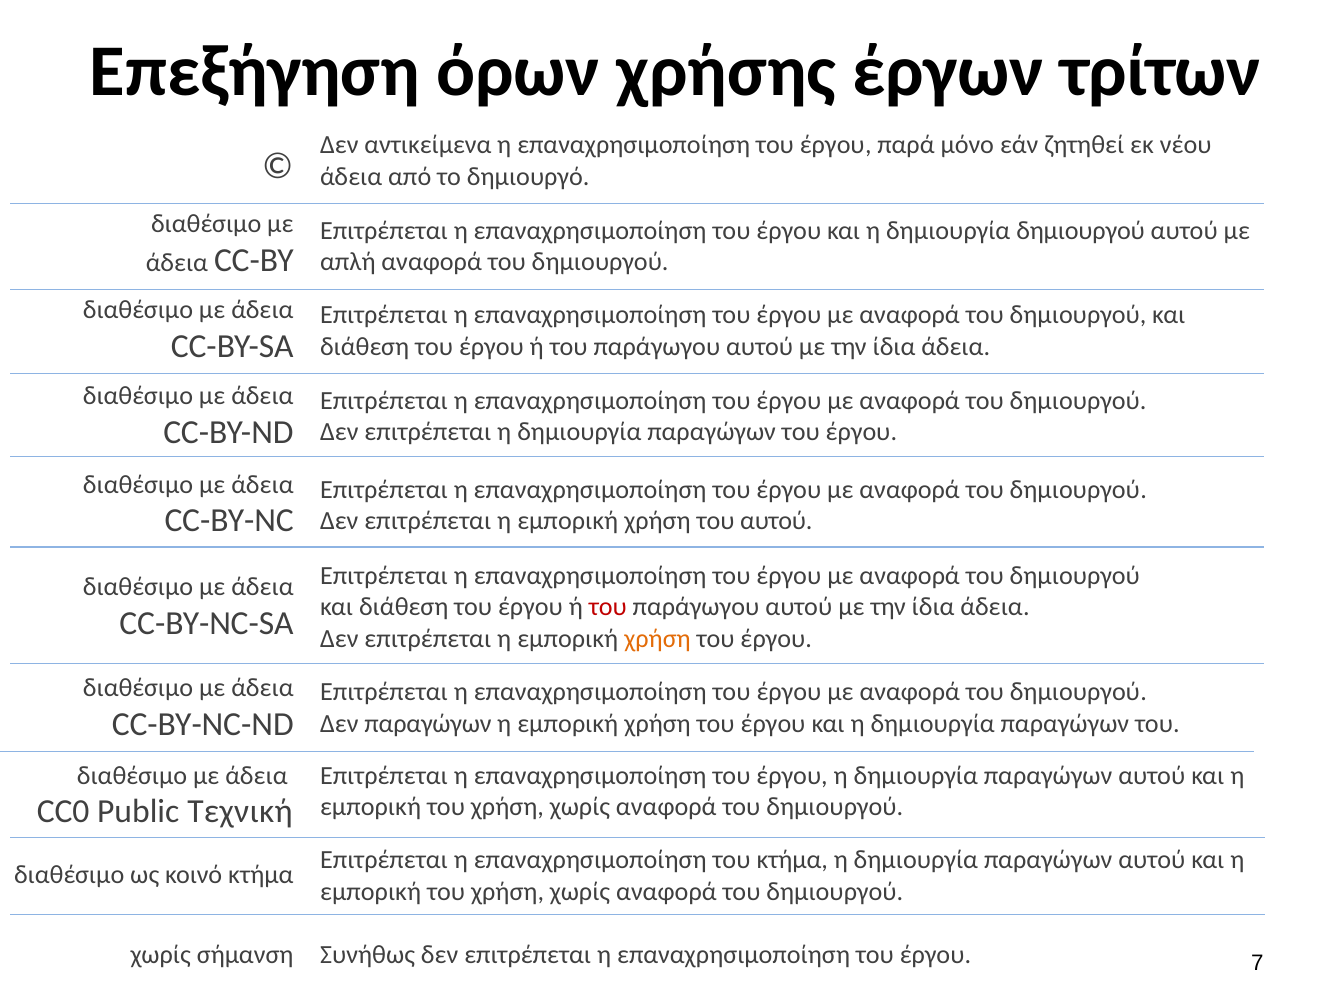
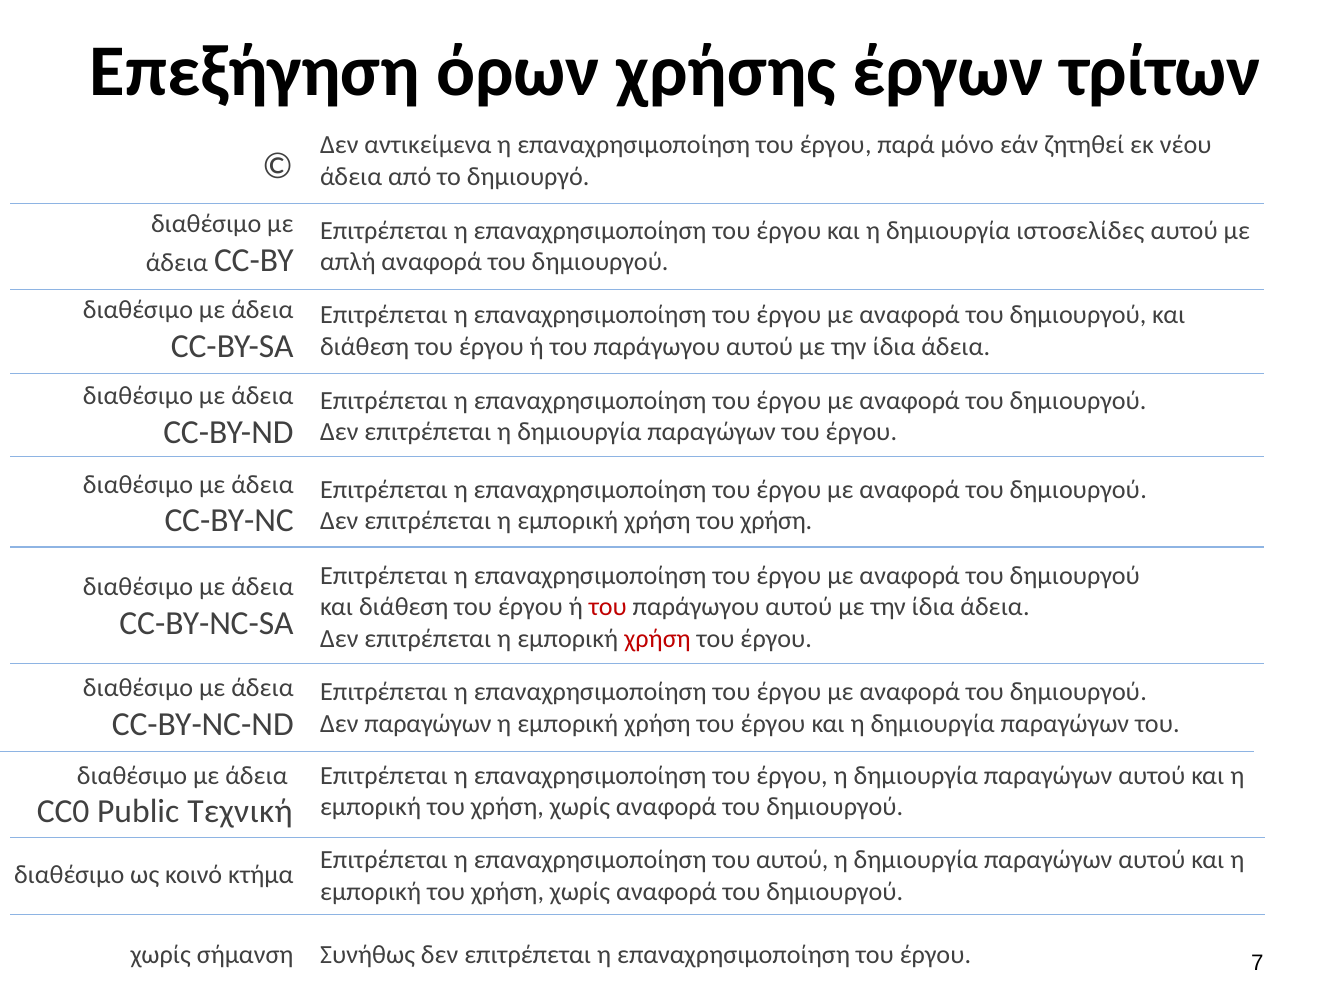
δημιουργία δημιουργού: δημιουργού -> ιστοσελίδες
χρήση του αυτού: αυτού -> χρήση
χρήση at (658, 639) colour: orange -> red
του κτήμα: κτήμα -> αυτού
